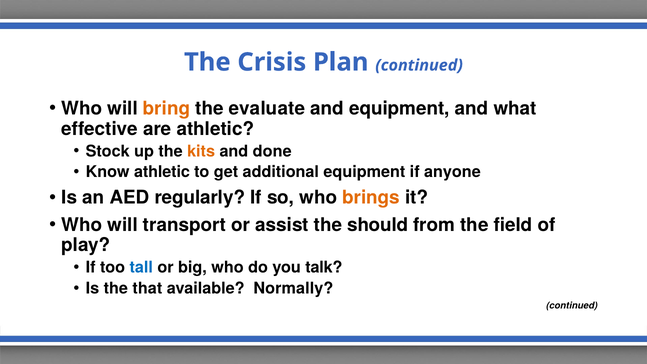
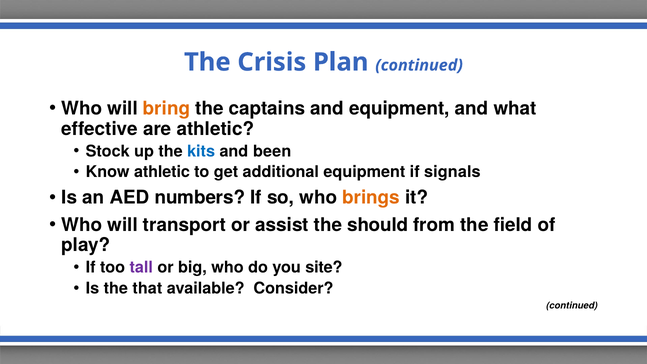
evaluate: evaluate -> captains
kits colour: orange -> blue
done: done -> been
anyone: anyone -> signals
regularly: regularly -> numbers
tall colour: blue -> purple
talk: talk -> site
Normally: Normally -> Consider
